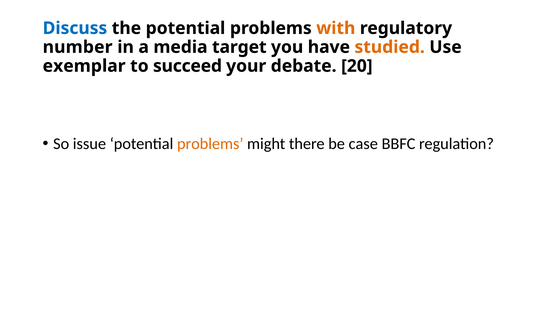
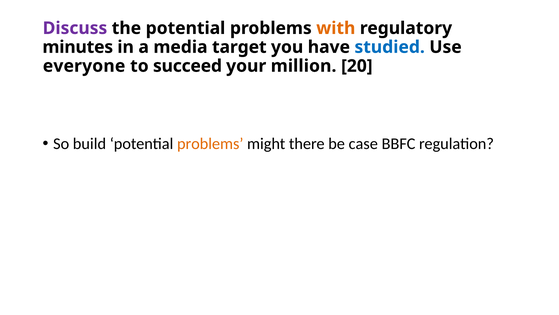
Discuss colour: blue -> purple
number: number -> minutes
studied colour: orange -> blue
exemplar: exemplar -> everyone
debate: debate -> million
issue: issue -> build
